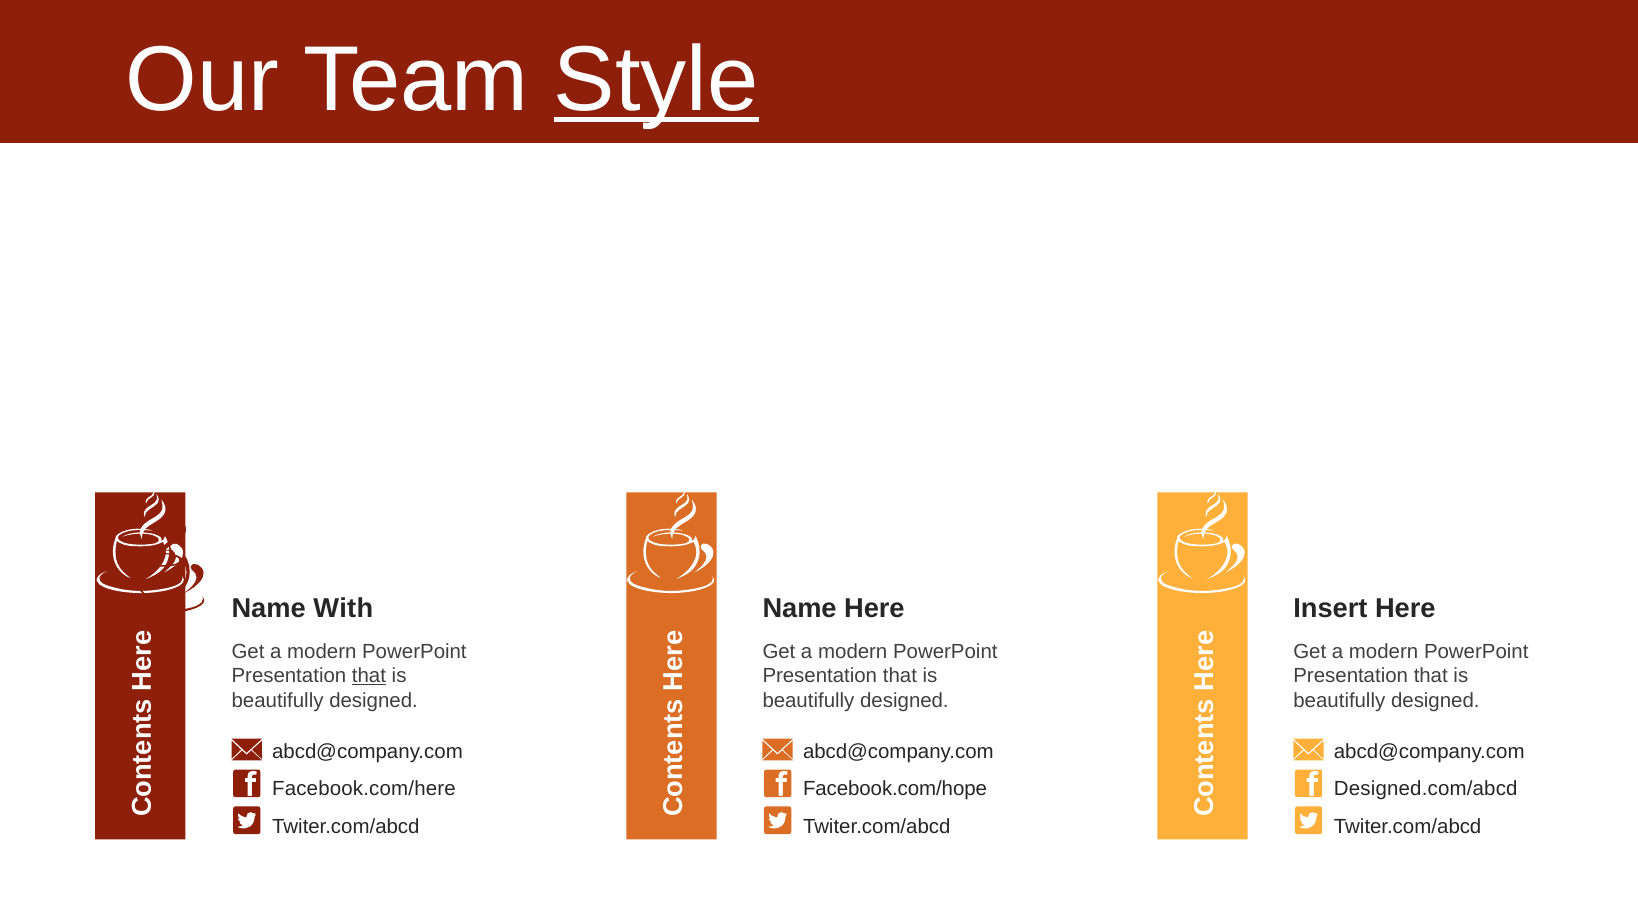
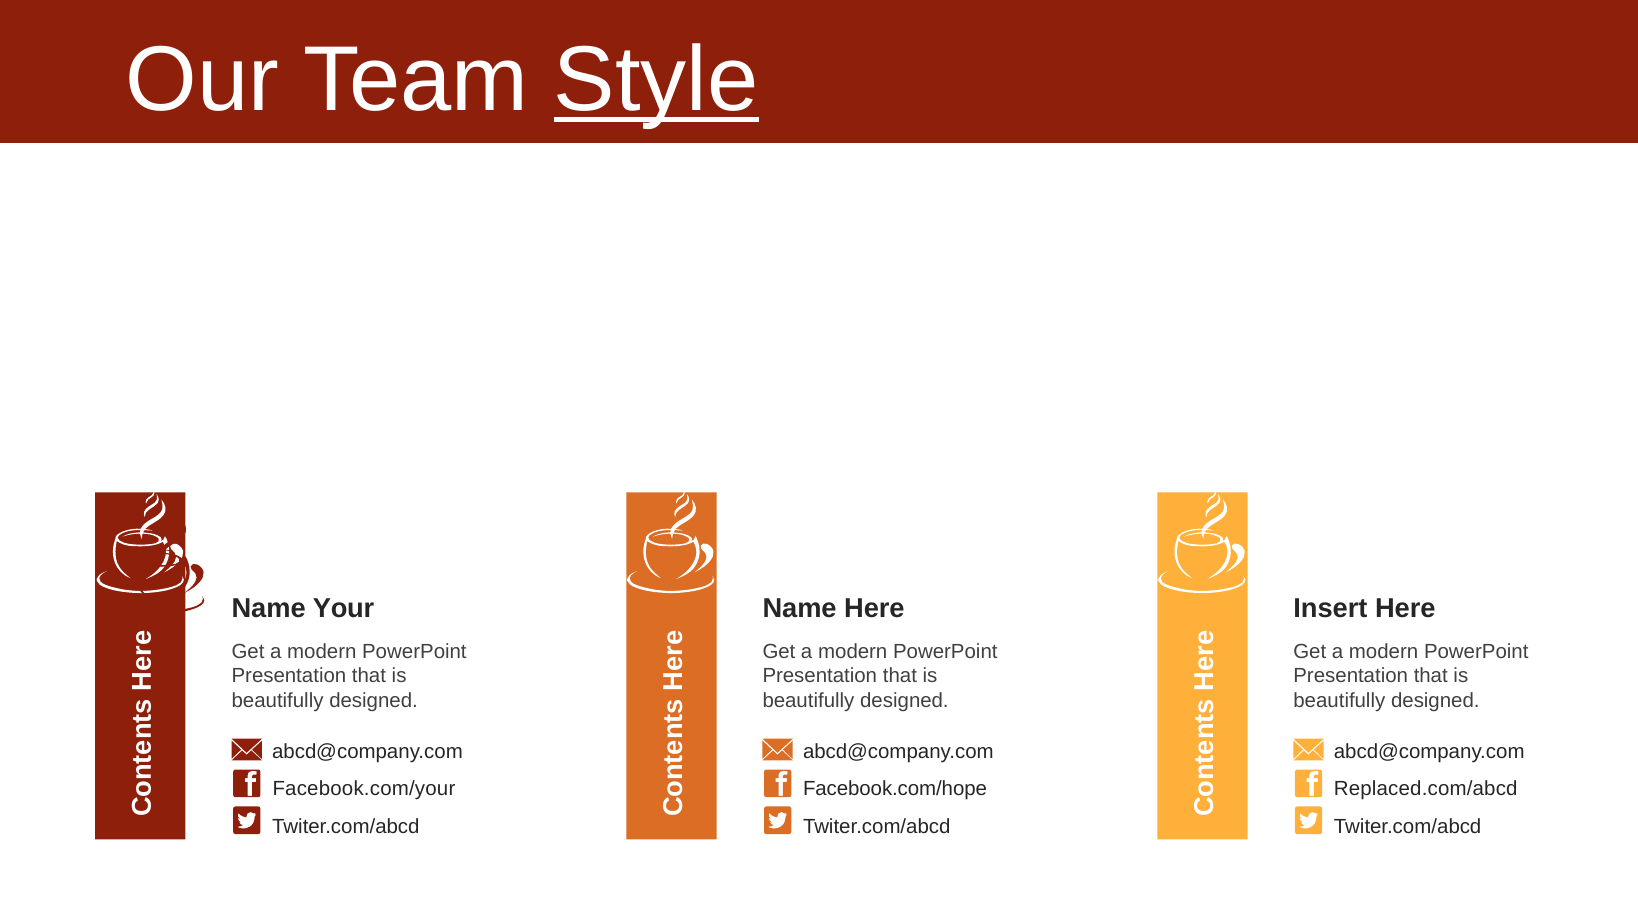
With: With -> Your
that at (369, 676) underline: present -> none
Facebook.com/here: Facebook.com/here -> Facebook.com/your
Designed.com/abcd: Designed.com/abcd -> Replaced.com/abcd
